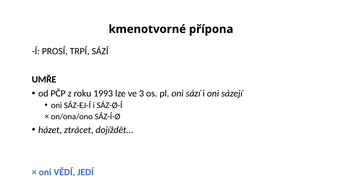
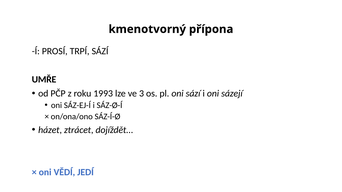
kmenotvorné: kmenotvorné -> kmenotvorný
